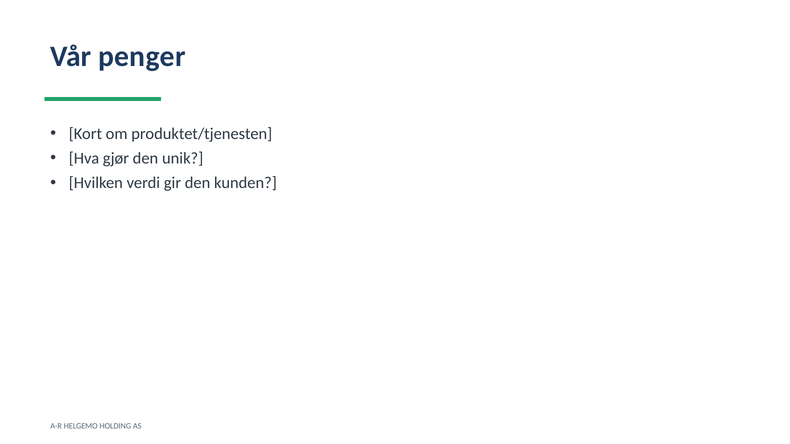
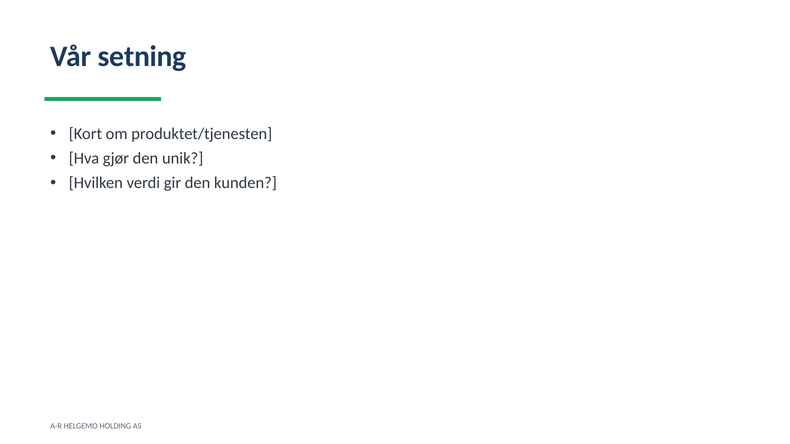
penger: penger -> setning
